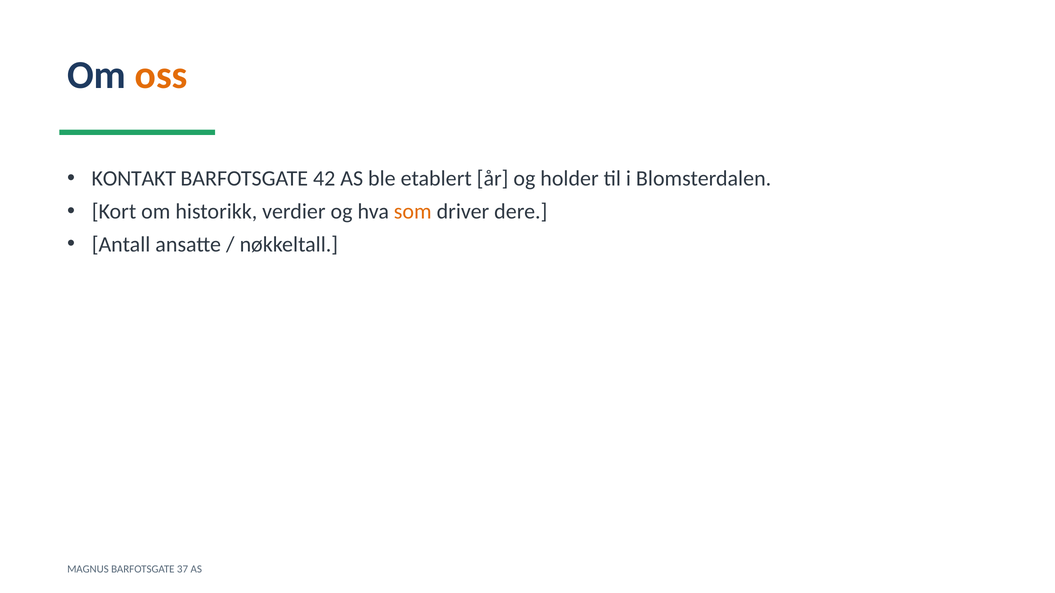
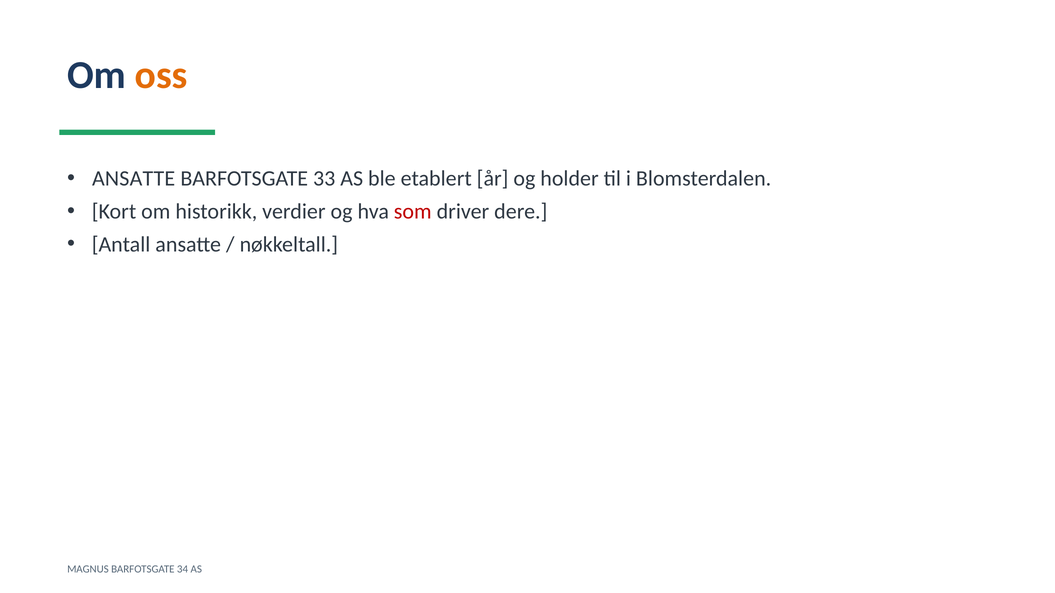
KONTAKT at (134, 179): KONTAKT -> ANSATTE
42: 42 -> 33
som colour: orange -> red
37: 37 -> 34
